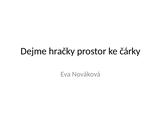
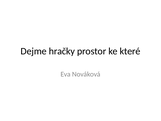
čárky: čárky -> které
